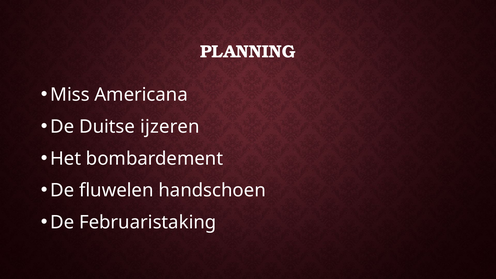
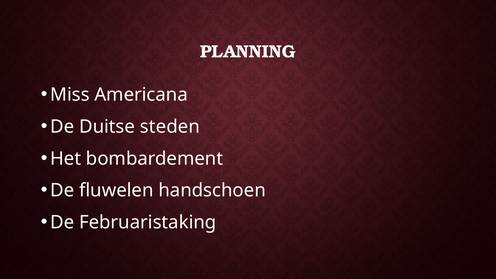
ijzeren: ijzeren -> steden
